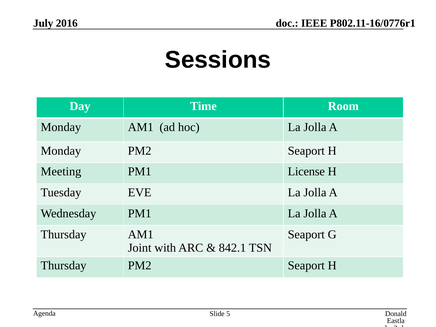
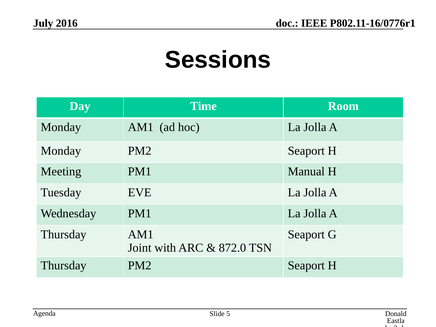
License: License -> Manual
842.1: 842.1 -> 872.0
